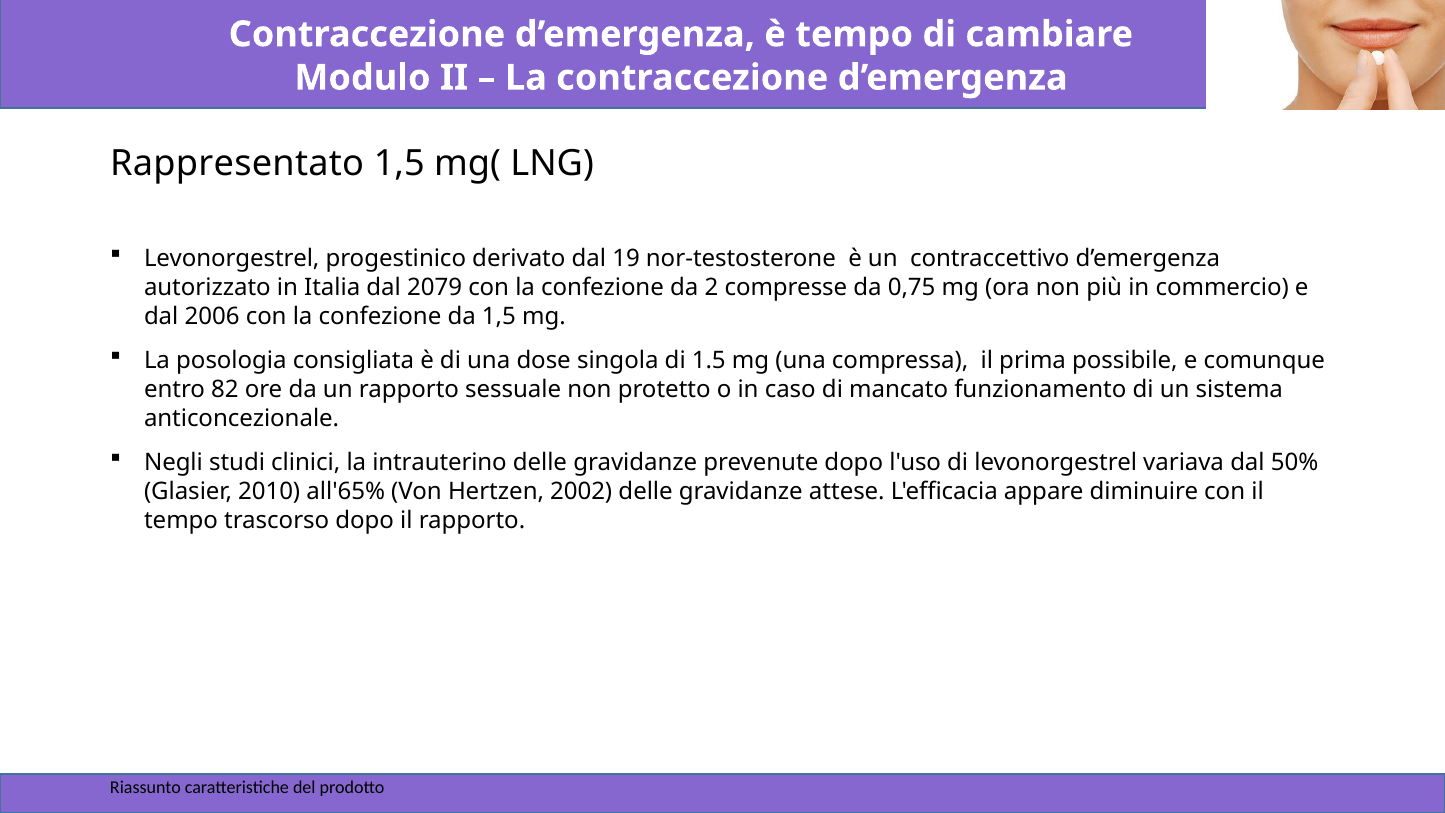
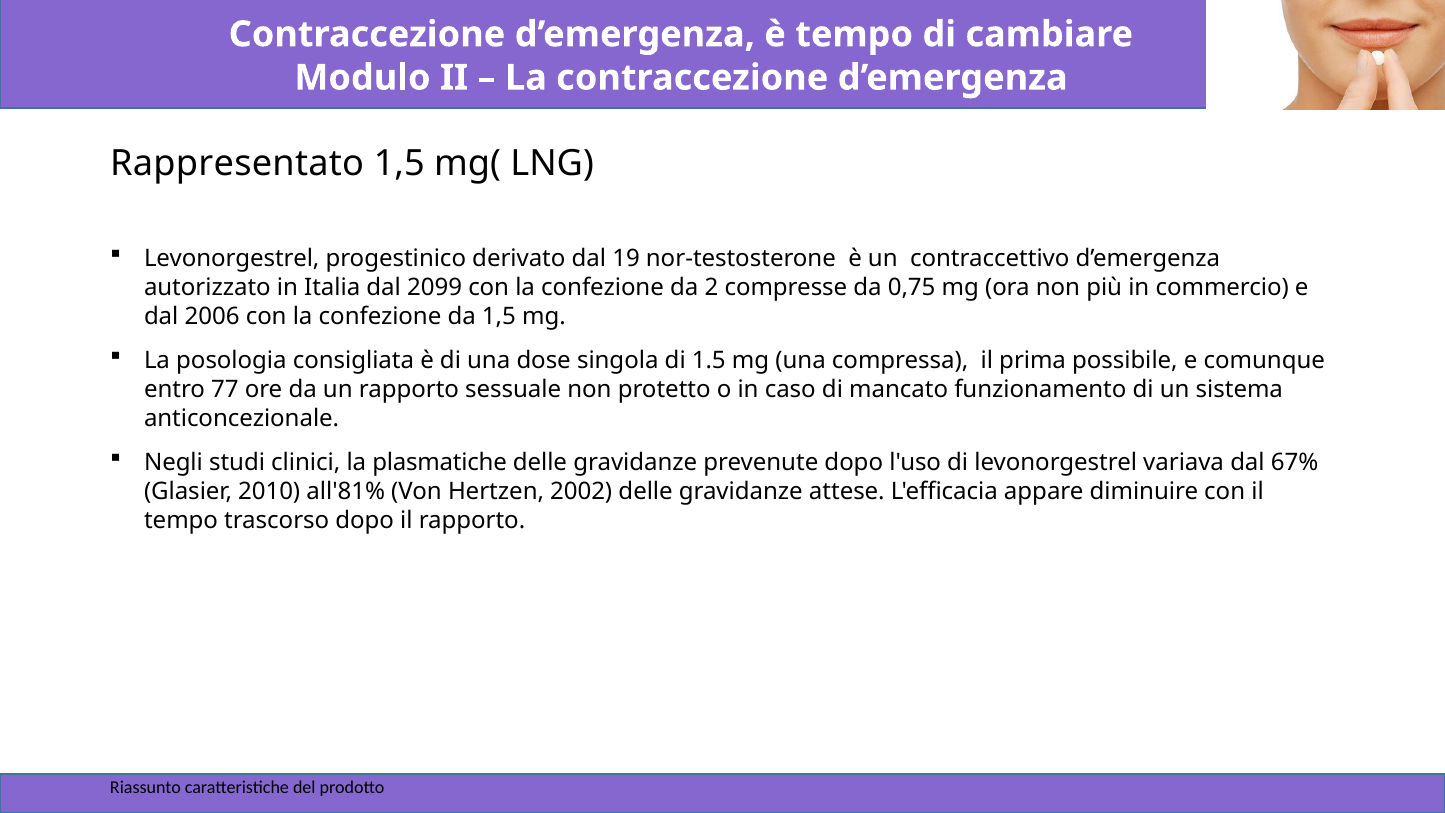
2079: 2079 -> 2099
82: 82 -> 77
intrauterino: intrauterino -> plasmatiche
50%: 50% -> 67%
all'65%: all'65% -> all'81%
